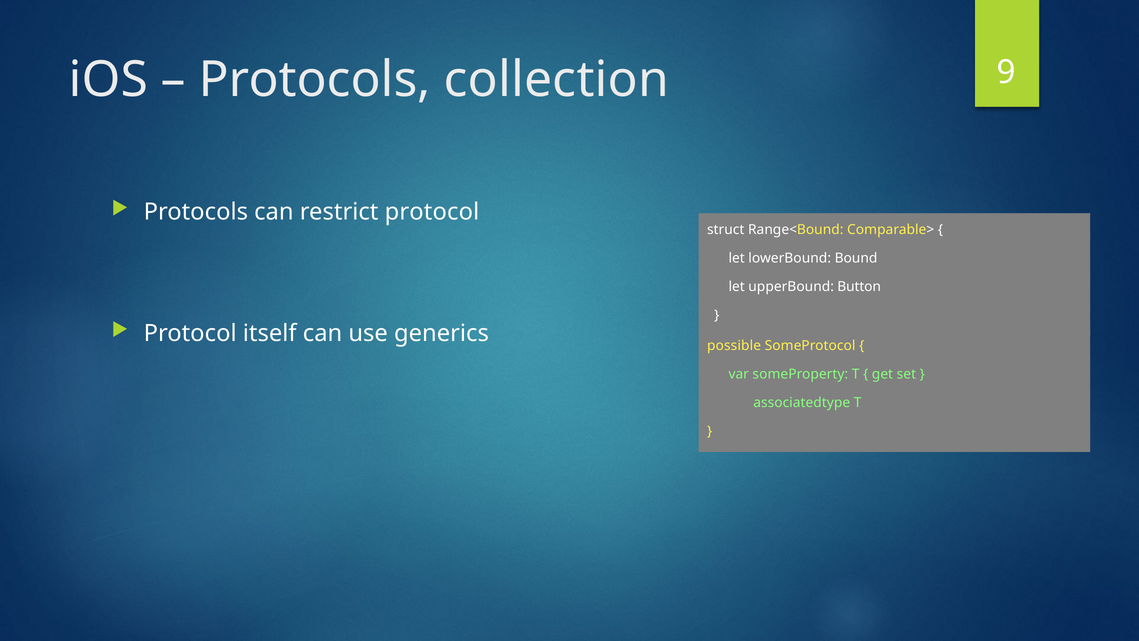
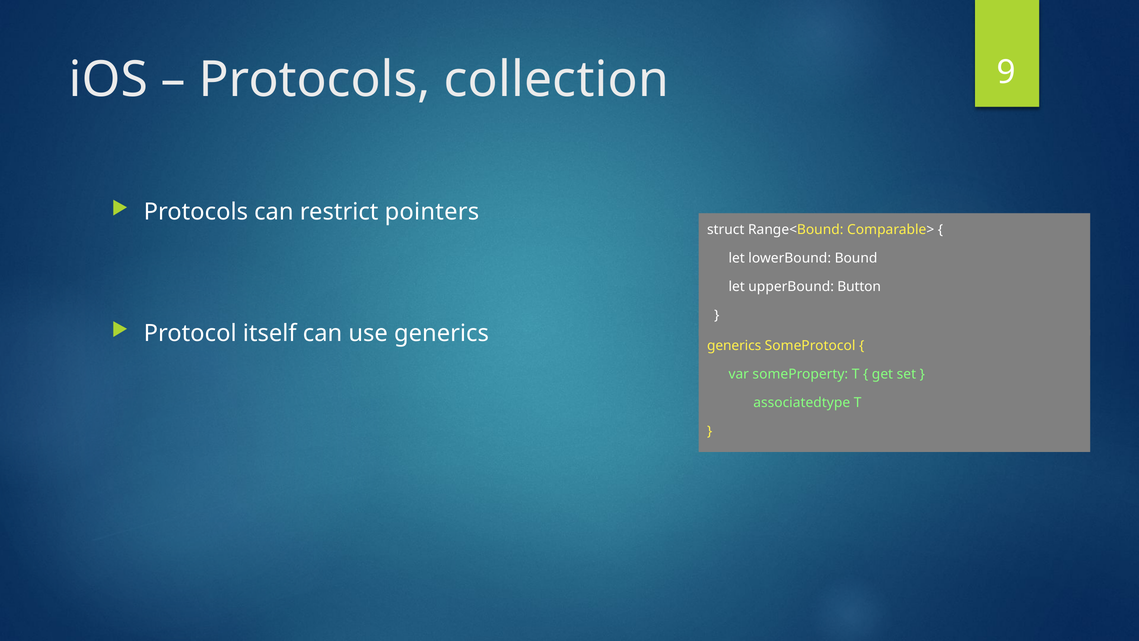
restrict protocol: protocol -> pointers
possible at (734, 346): possible -> generics
